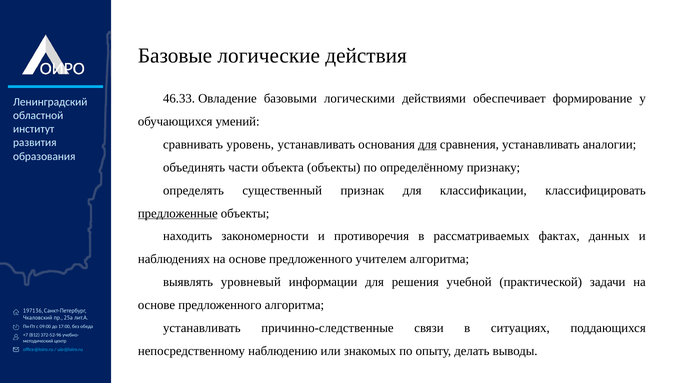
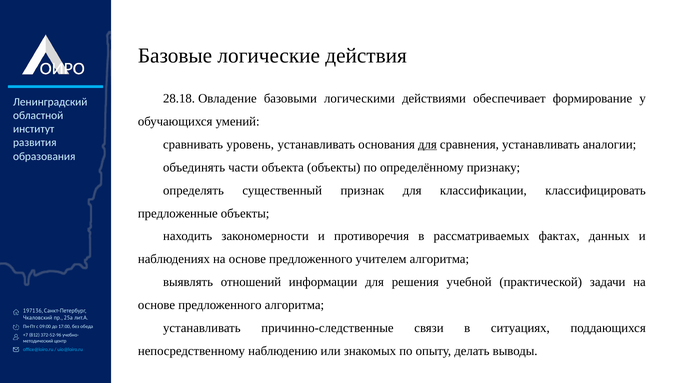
46.33: 46.33 -> 28.18
предложенные underline: present -> none
уровневый: уровневый -> отношений
